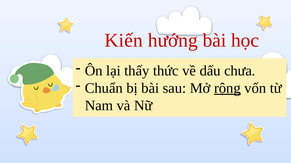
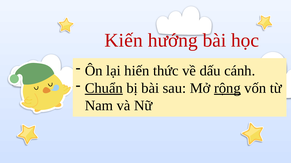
thấy: thấy -> hiến
chưa: chưa -> cánh
Chuẩn underline: none -> present
